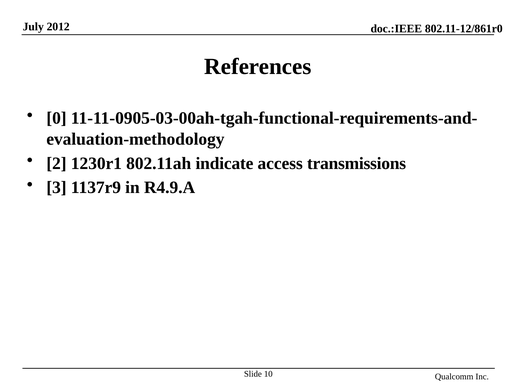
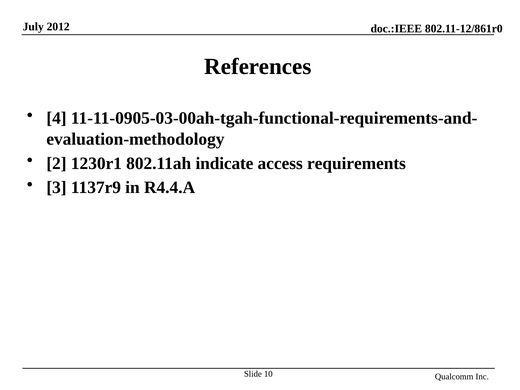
0: 0 -> 4
transmissions: transmissions -> requirements
R4.9.A: R4.9.A -> R4.4.A
